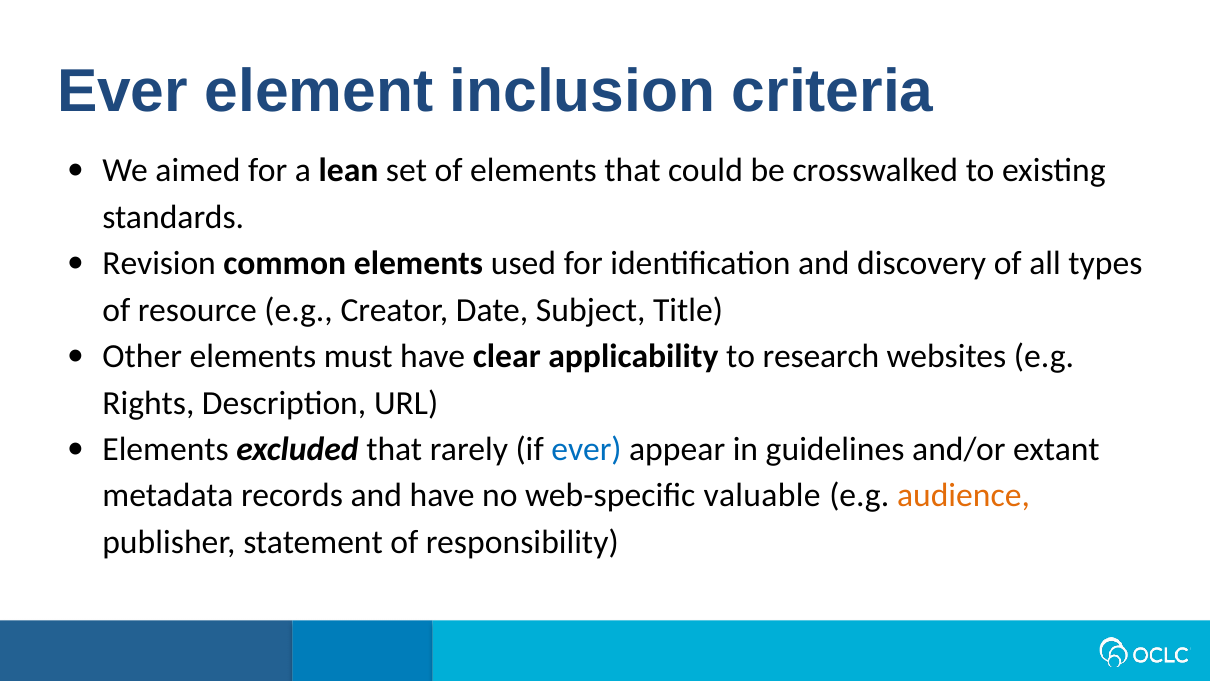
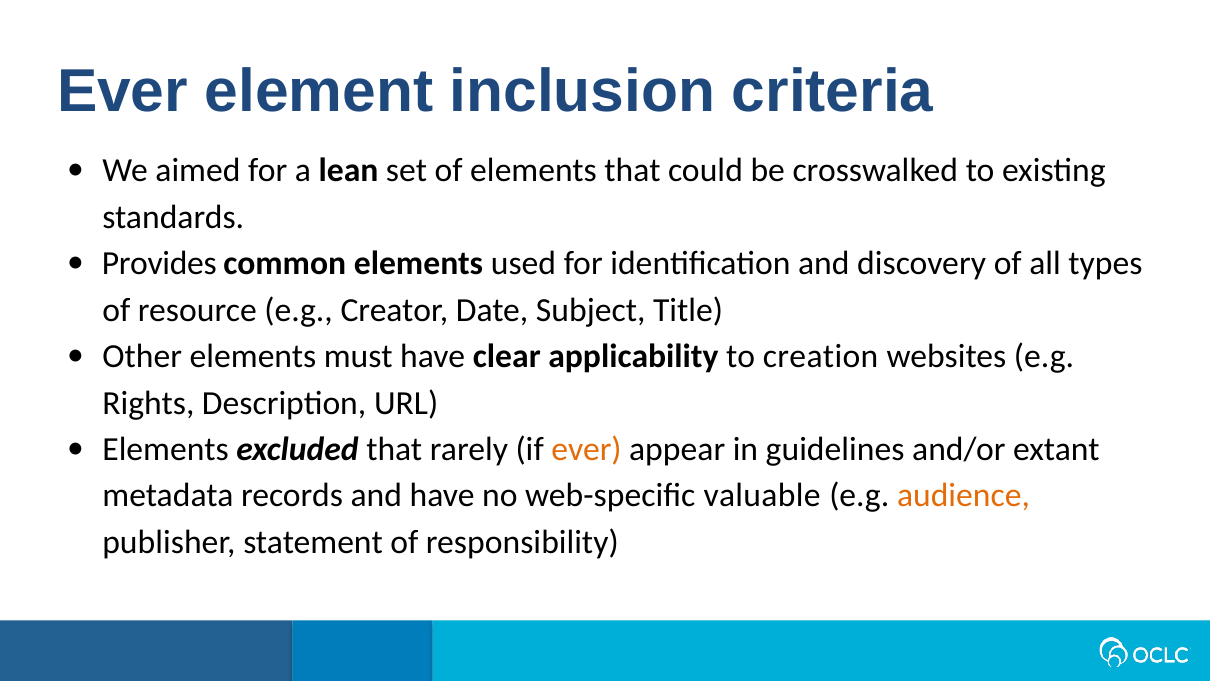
Revision: Revision -> Provides
research: research -> creation
ever at (587, 449) colour: blue -> orange
